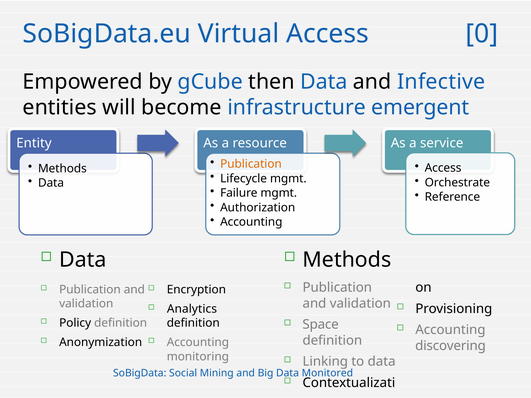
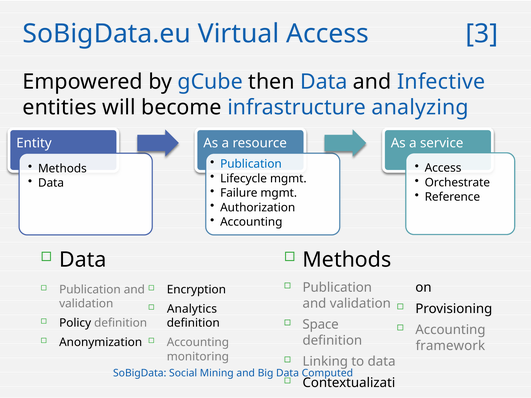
0: 0 -> 3
emergent: emergent -> analyzing
Publication at (251, 164) colour: orange -> blue
discovering: discovering -> framework
Monitored: Monitored -> Computed
